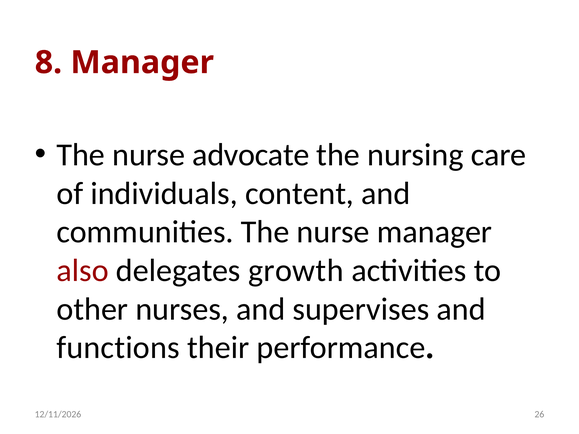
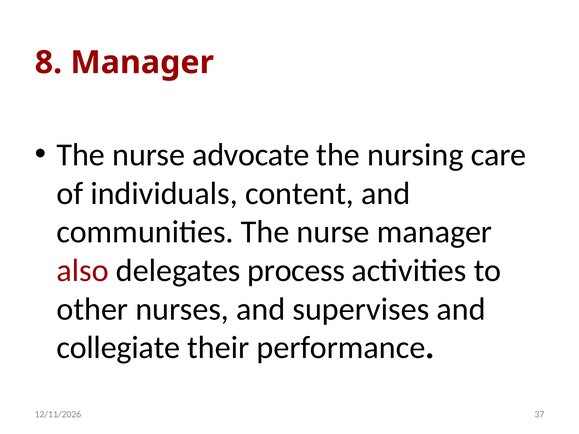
growth: growth -> process
functions: functions -> collegiate
26: 26 -> 37
